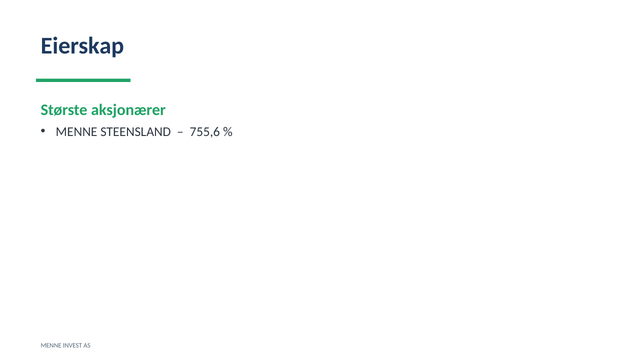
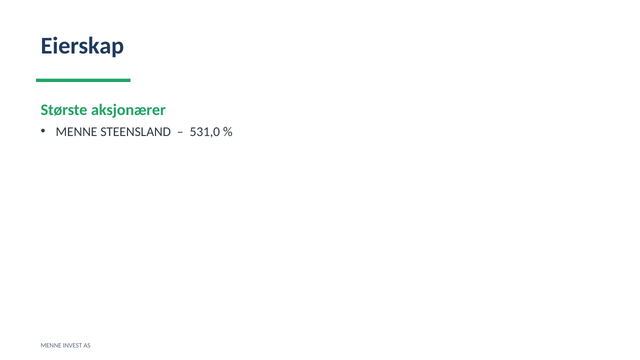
755,6: 755,6 -> 531,0
